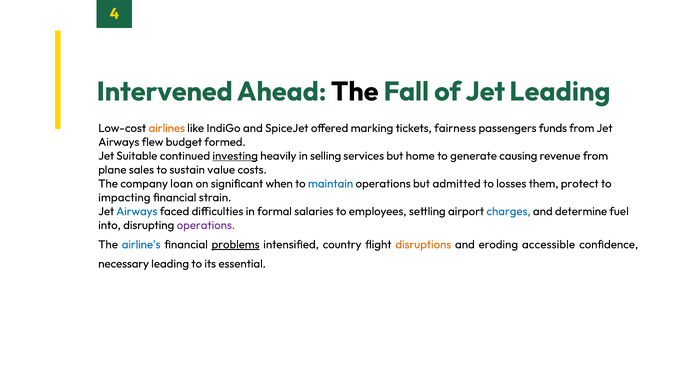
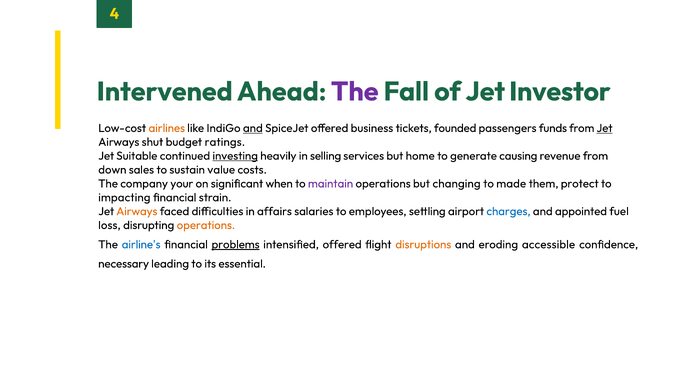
The at (355, 92) colour: black -> purple
Jet Leading: Leading -> Investor
and at (253, 128) underline: none -> present
marking: marking -> business
fairness: fairness -> founded
Jet at (605, 128) underline: none -> present
flew: flew -> shut
formed: formed -> ratings
plane: plane -> down
loan: loan -> your
maintain colour: blue -> purple
admitted: admitted -> changing
losses: losses -> made
Airways at (137, 211) colour: blue -> orange
formal: formal -> affairs
determine: determine -> appointed
into: into -> loss
operations at (206, 225) colour: purple -> orange
intensified country: country -> offered
